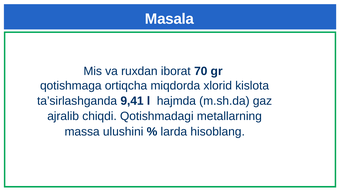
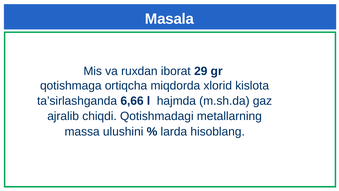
70: 70 -> 29
9,41: 9,41 -> 6,66
